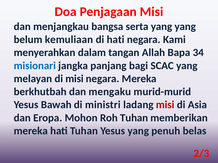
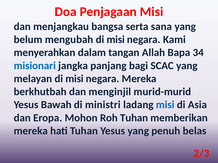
serta yang: yang -> sana
kemuliaan: kemuliaan -> mengubah
hati at (116, 40): hati -> misi
mengaku: mengaku -> menginjil
misi at (165, 105) colour: red -> blue
